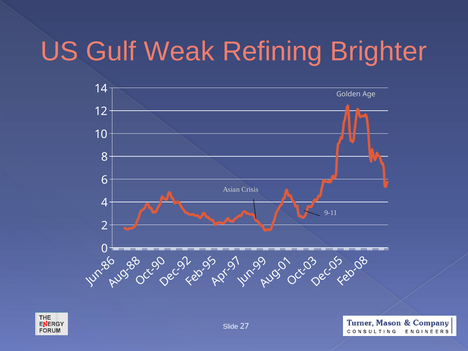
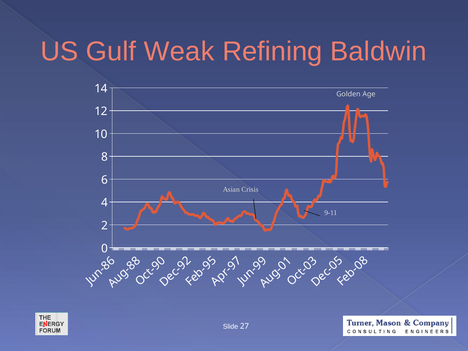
Brighter: Brighter -> Baldwin
